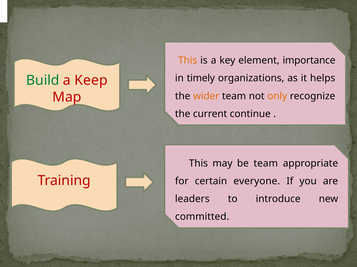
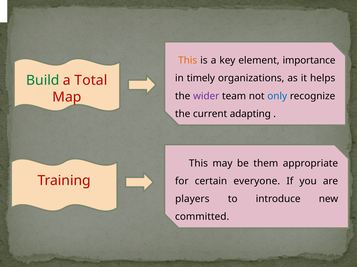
Keep: Keep -> Total
wider colour: orange -> purple
only colour: orange -> blue
continue: continue -> adapting
be team: team -> them
leaders: leaders -> players
